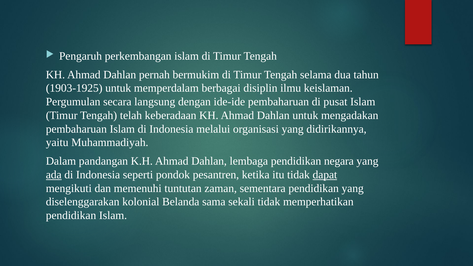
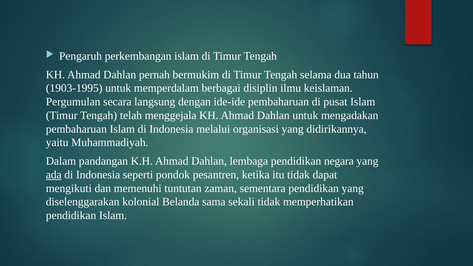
1903-1925: 1903-1925 -> 1903-1995
keberadaan: keberadaan -> menggejala
dapat underline: present -> none
